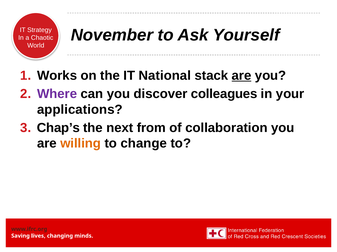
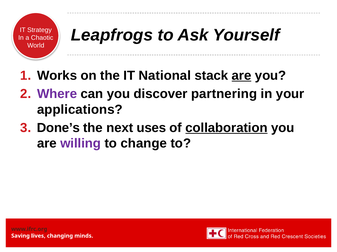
November: November -> Leapfrogs
colleagues: colleagues -> partnering
Chap’s: Chap’s -> Done’s
from: from -> uses
collaboration underline: none -> present
willing colour: orange -> purple
